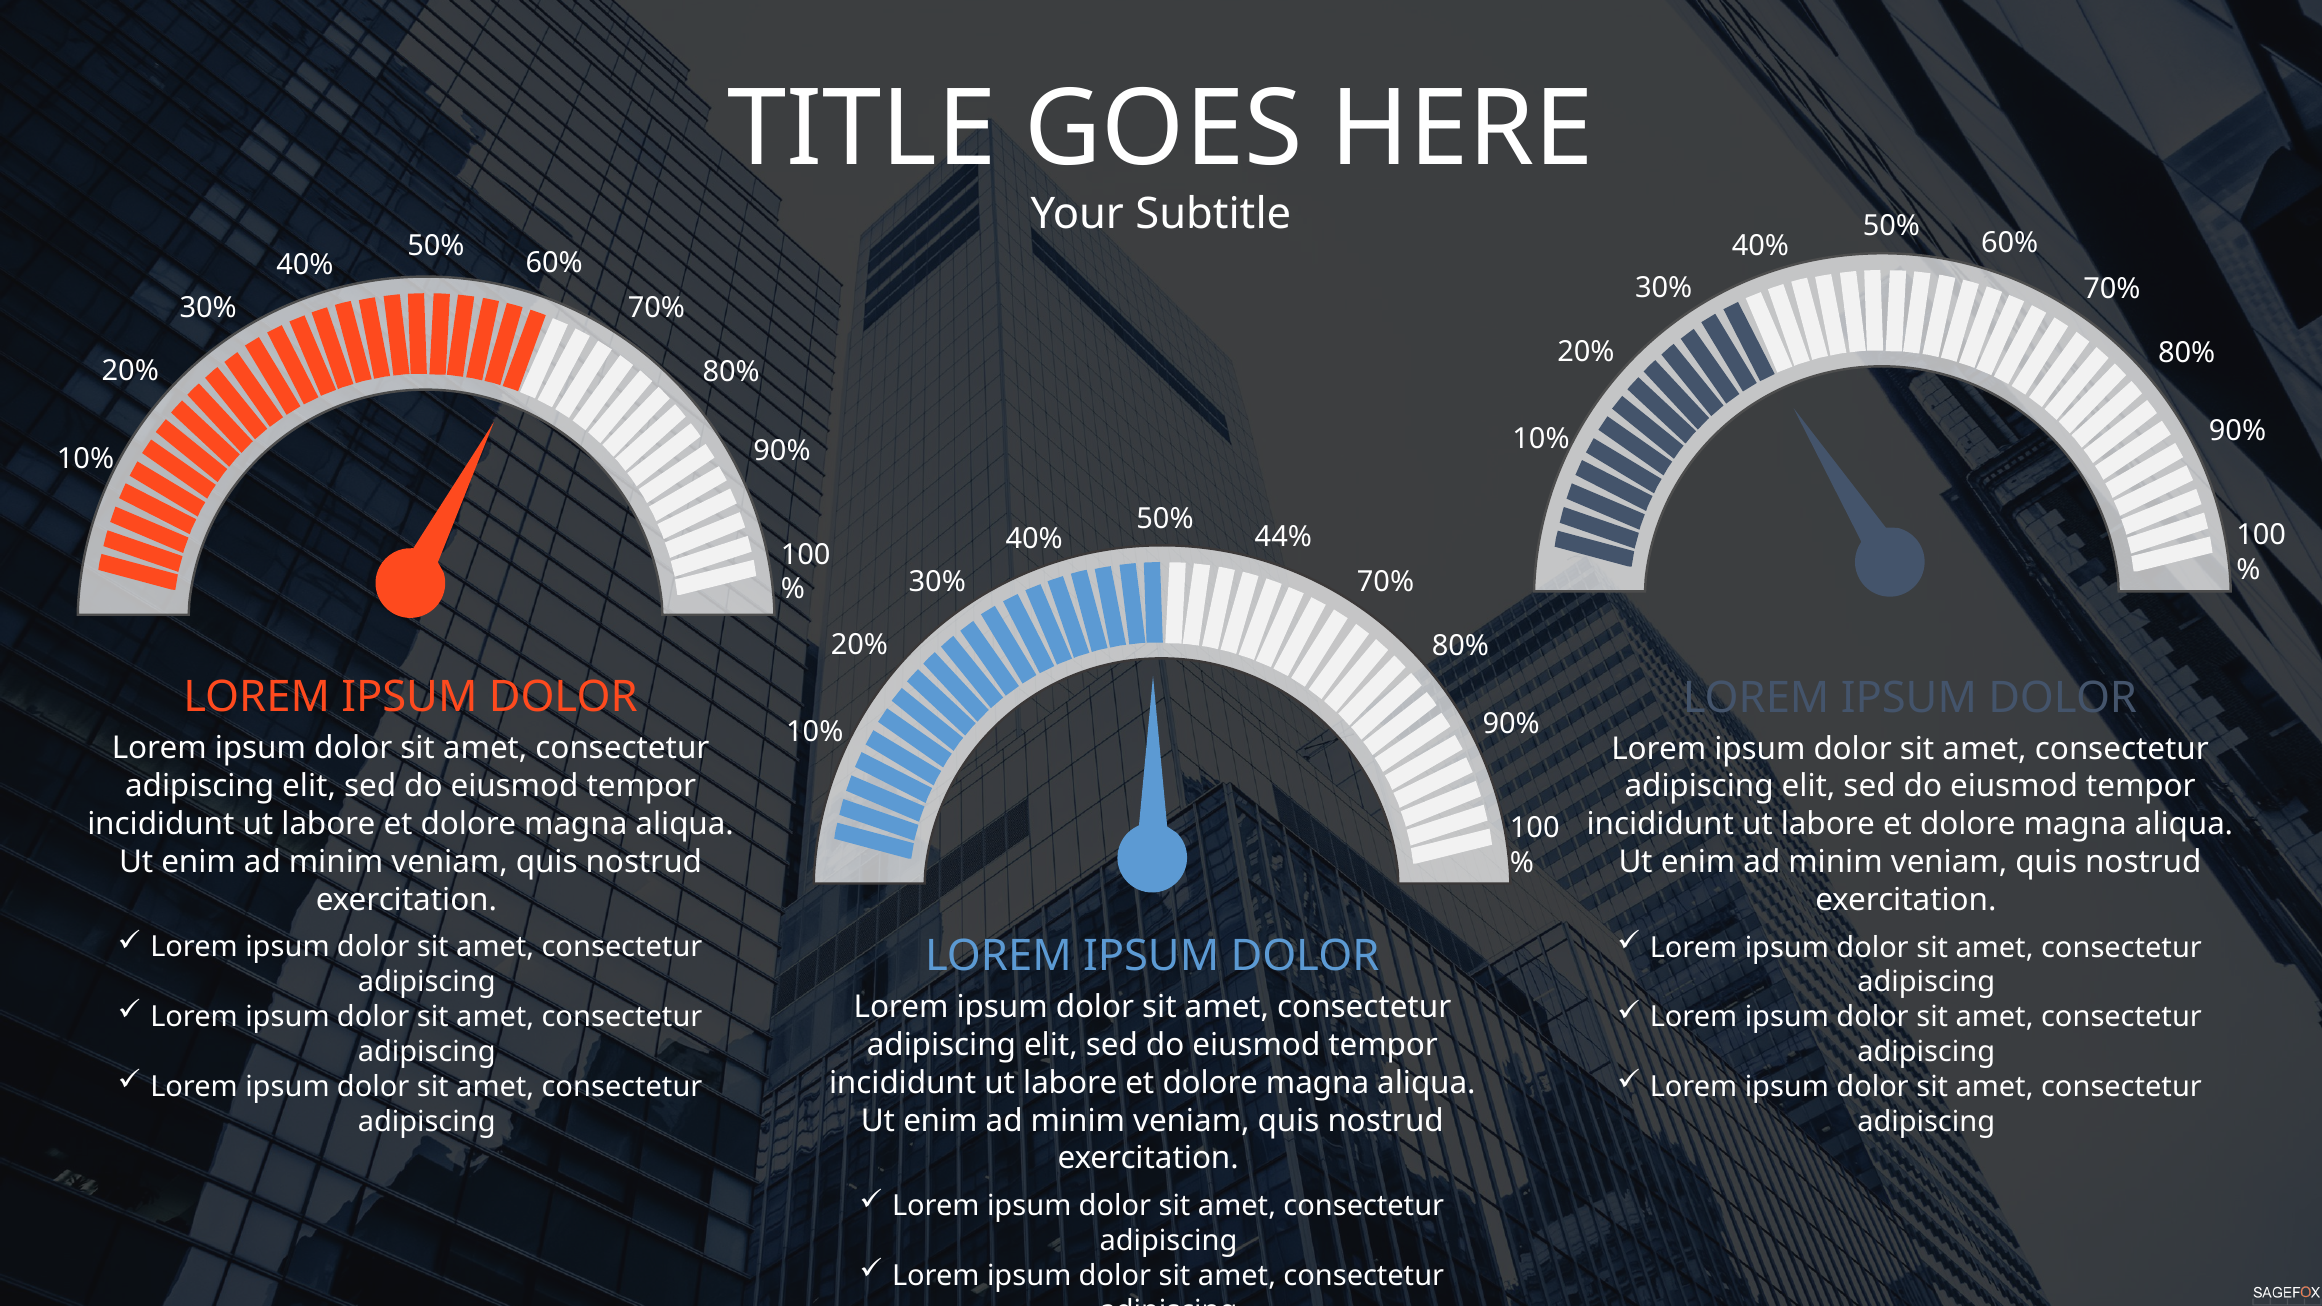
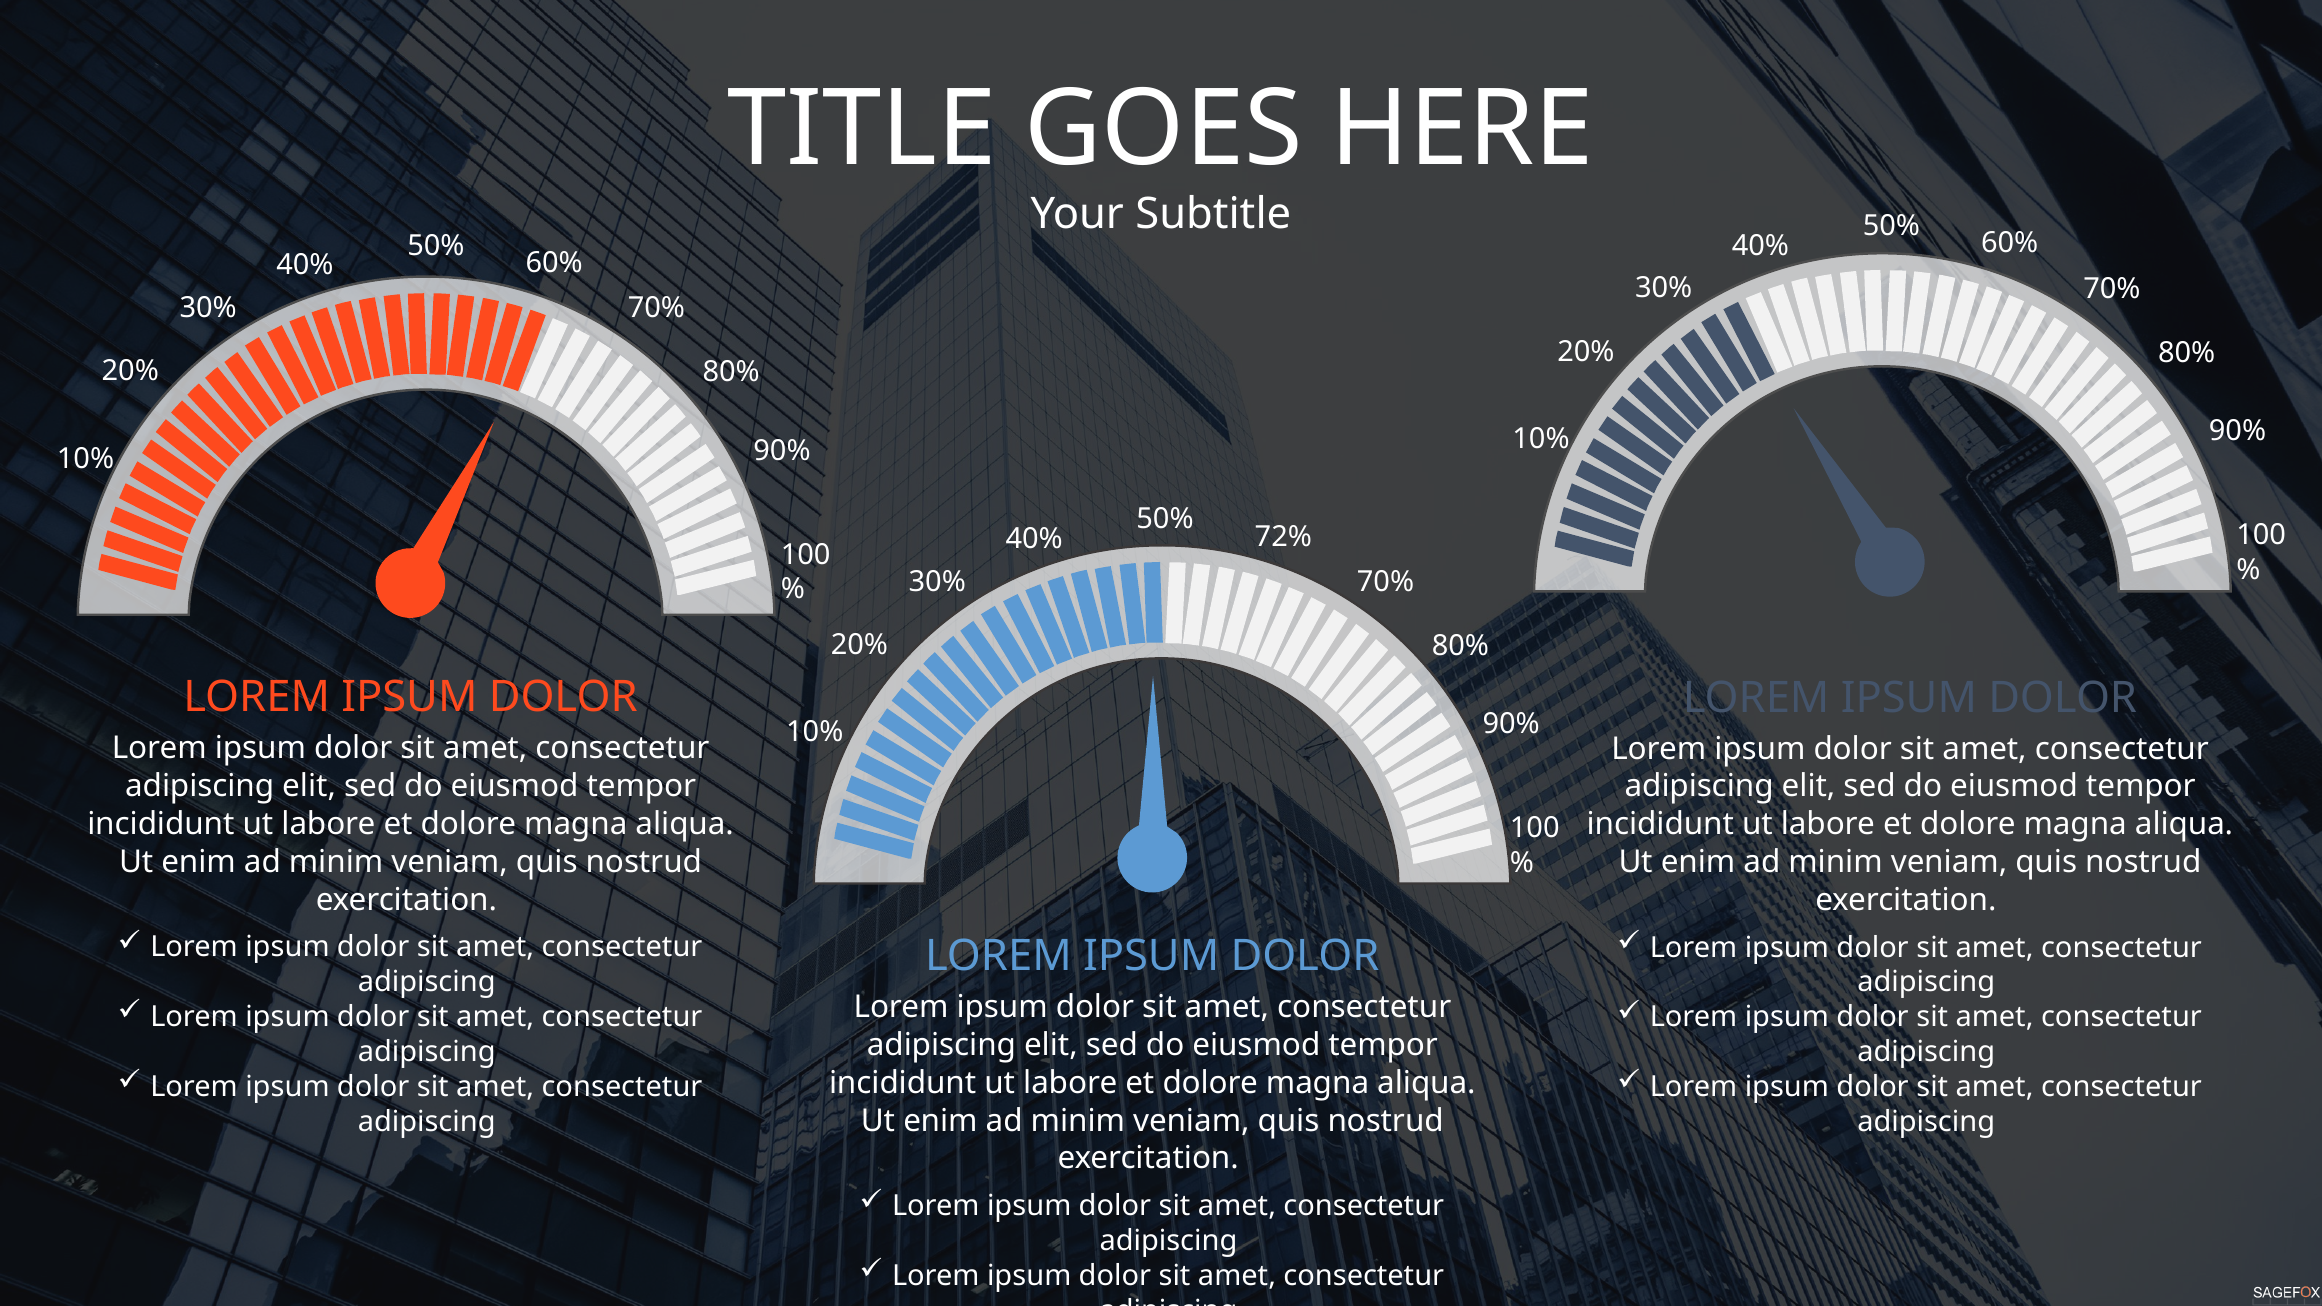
44%: 44% -> 72%
